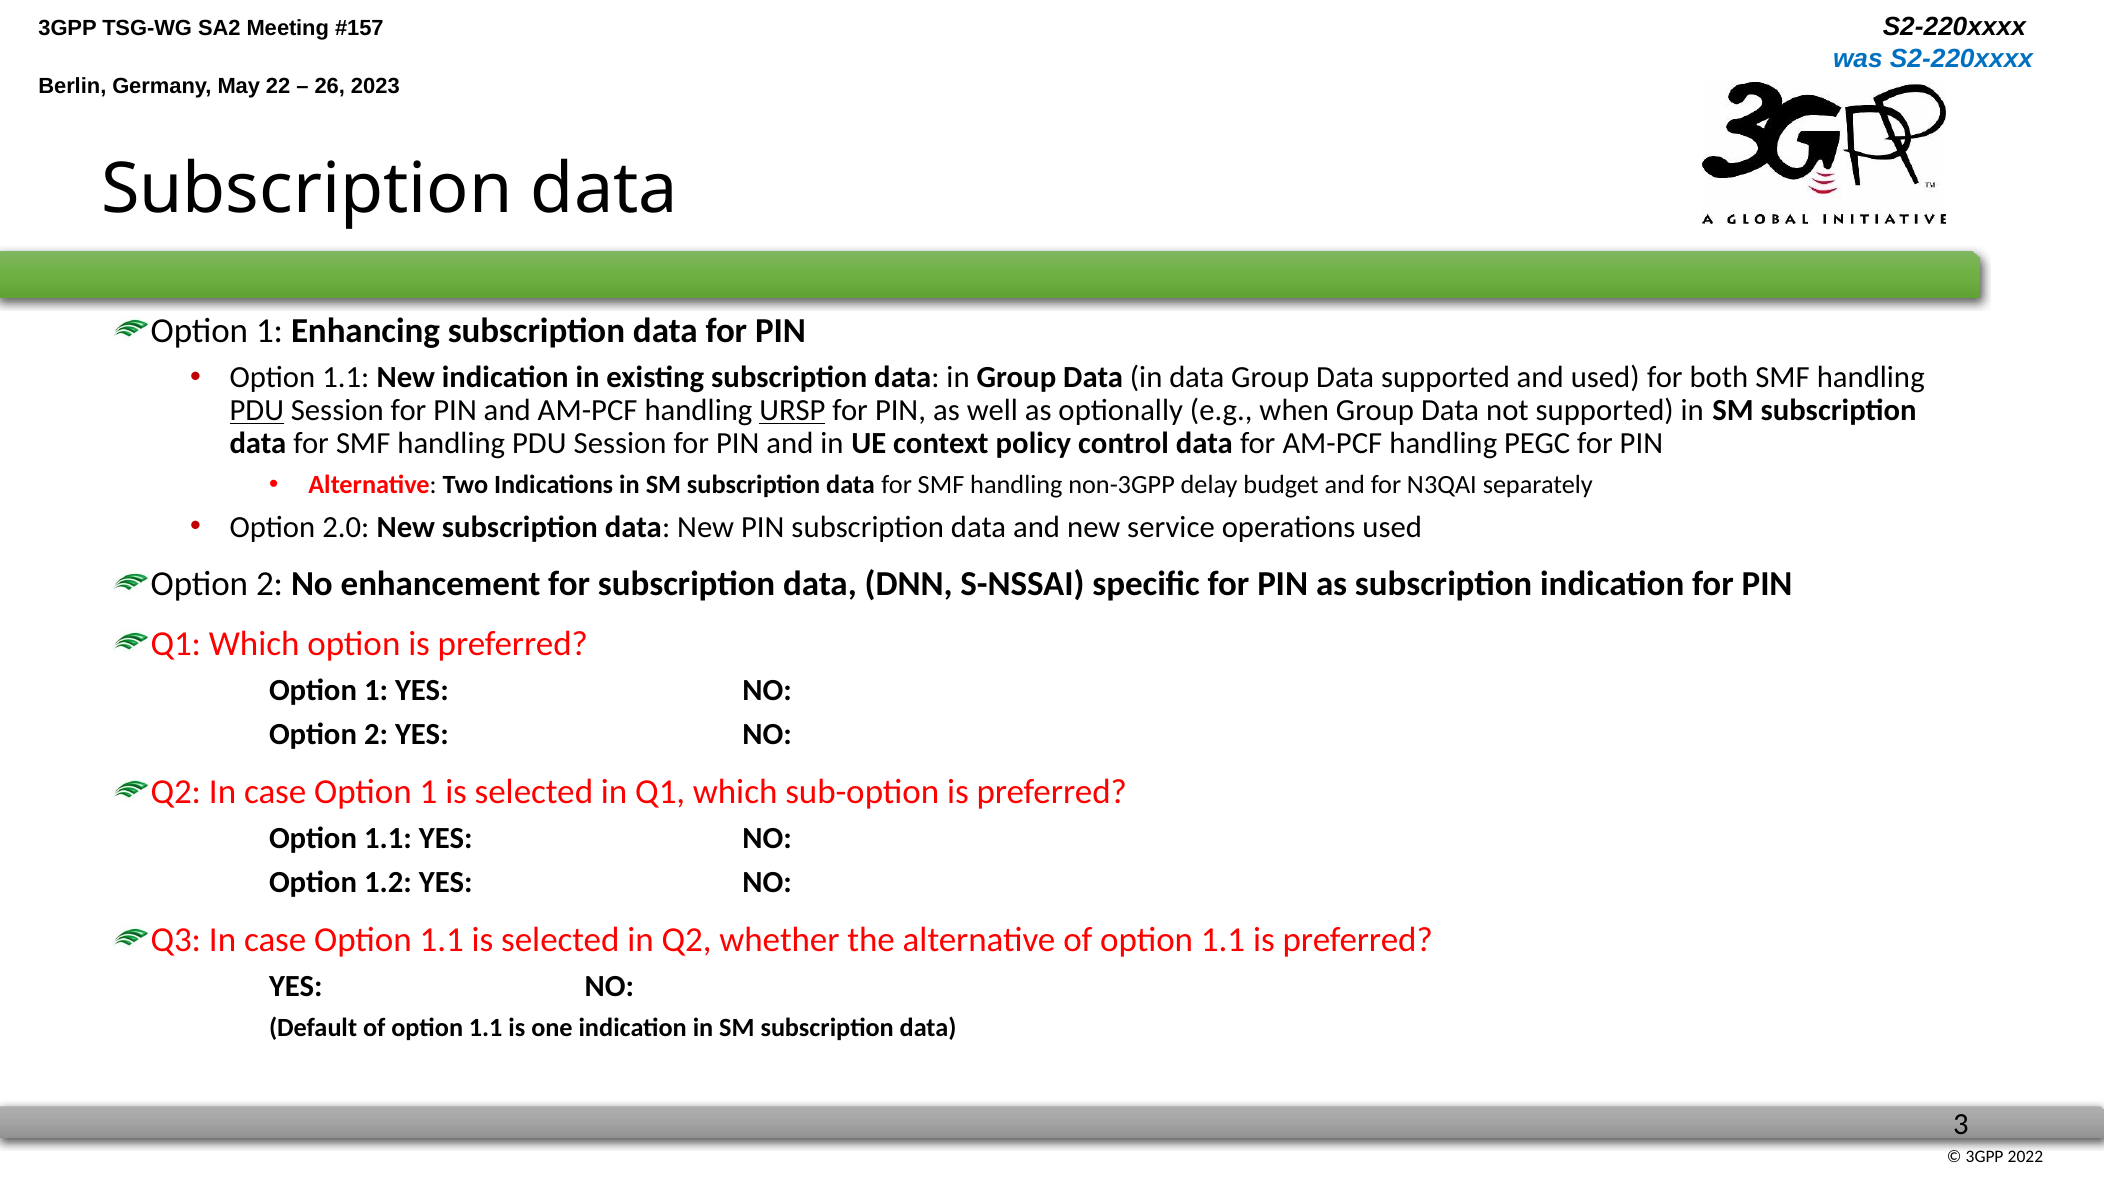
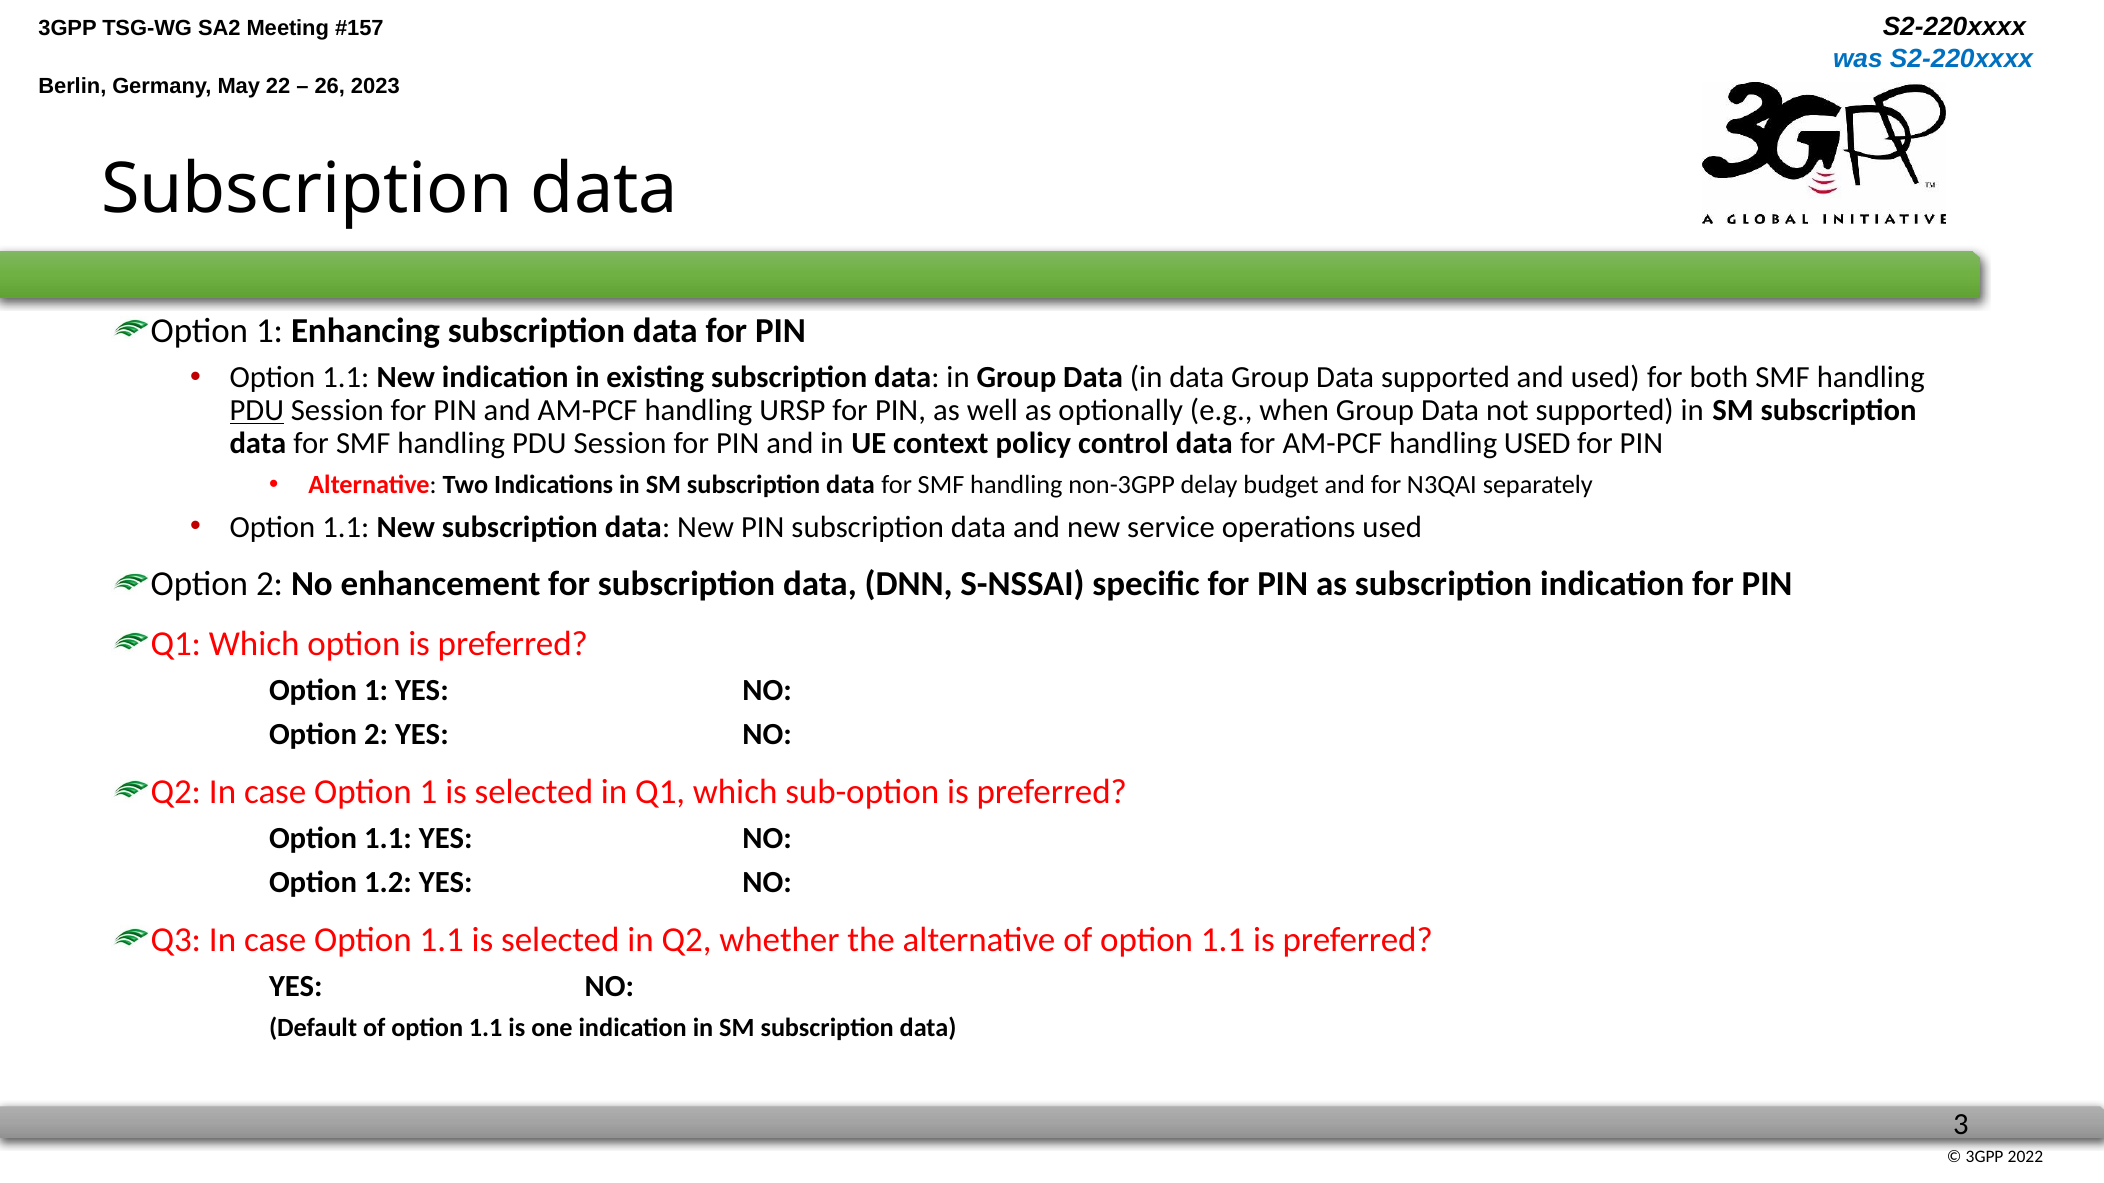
URSP underline: present -> none
handling PEGC: PEGC -> USED
2.0 at (346, 527): 2.0 -> 1.1
